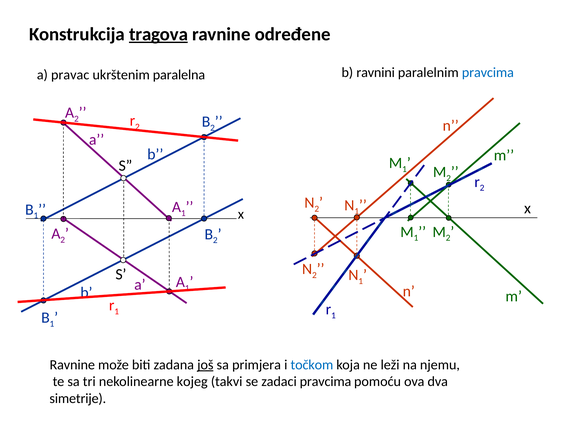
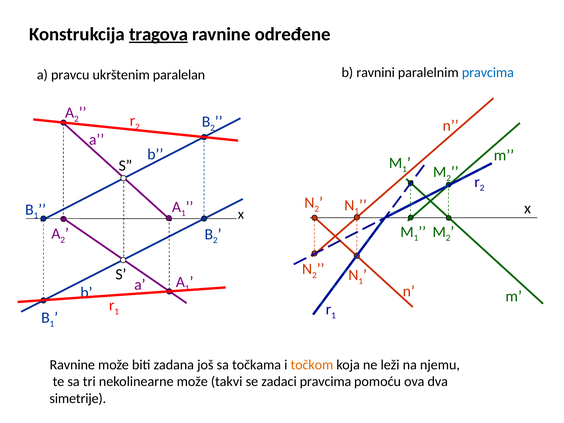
pravac: pravac -> pravcu
paralelna: paralelna -> paralelan
još underline: present -> none
primjera: primjera -> točkama
točkom colour: blue -> orange
nekolinearne kojeg: kojeg -> može
